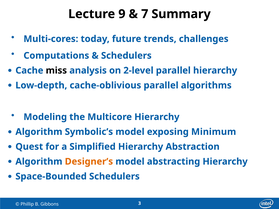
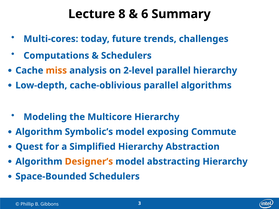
9: 9 -> 8
7: 7 -> 6
miss colour: black -> orange
Minimum: Minimum -> Commute
